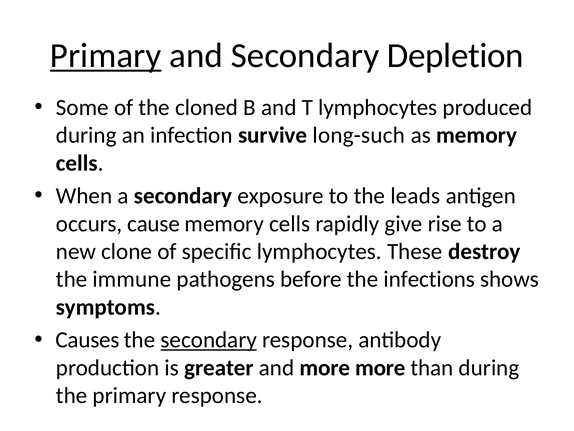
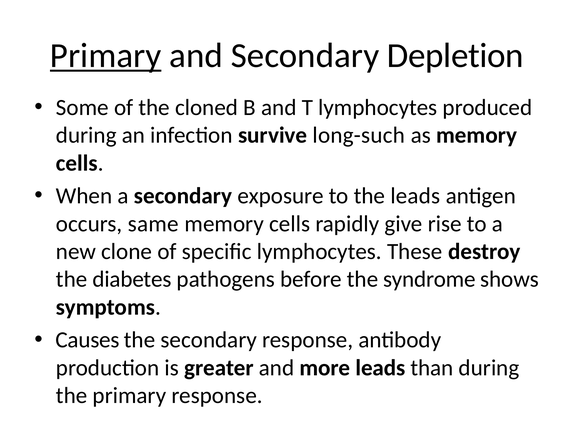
cause: cause -> same
immune: immune -> diabetes
infections: infections -> syndrome
secondary at (209, 340) underline: present -> none
more more: more -> leads
